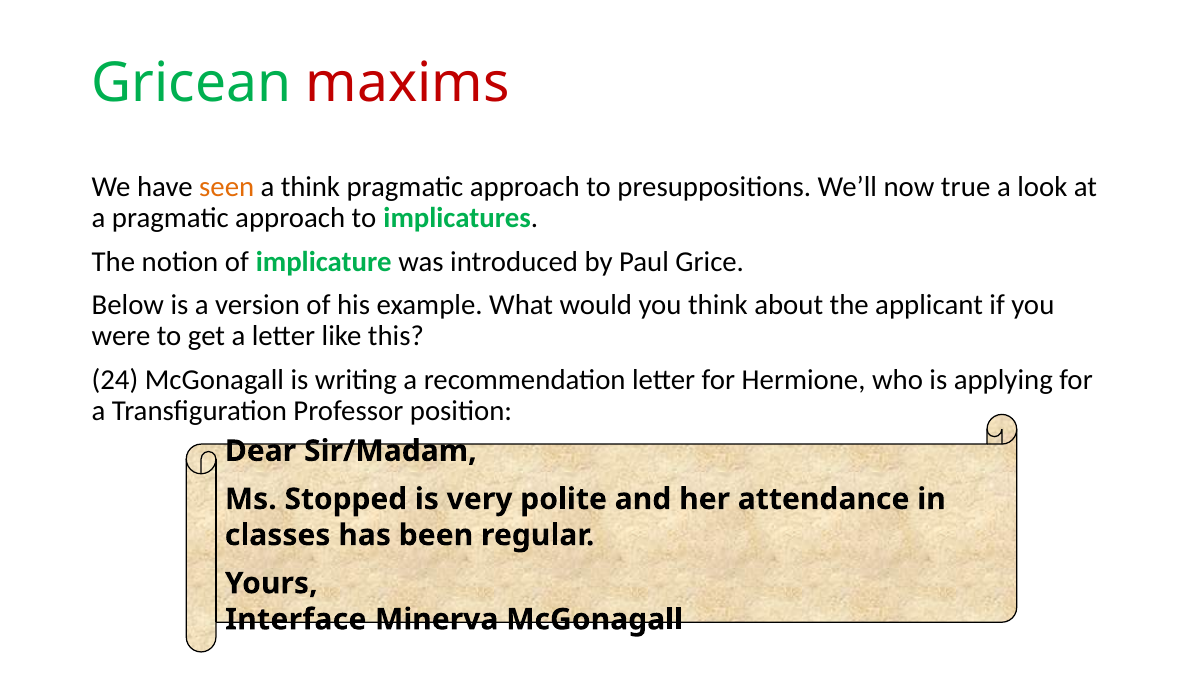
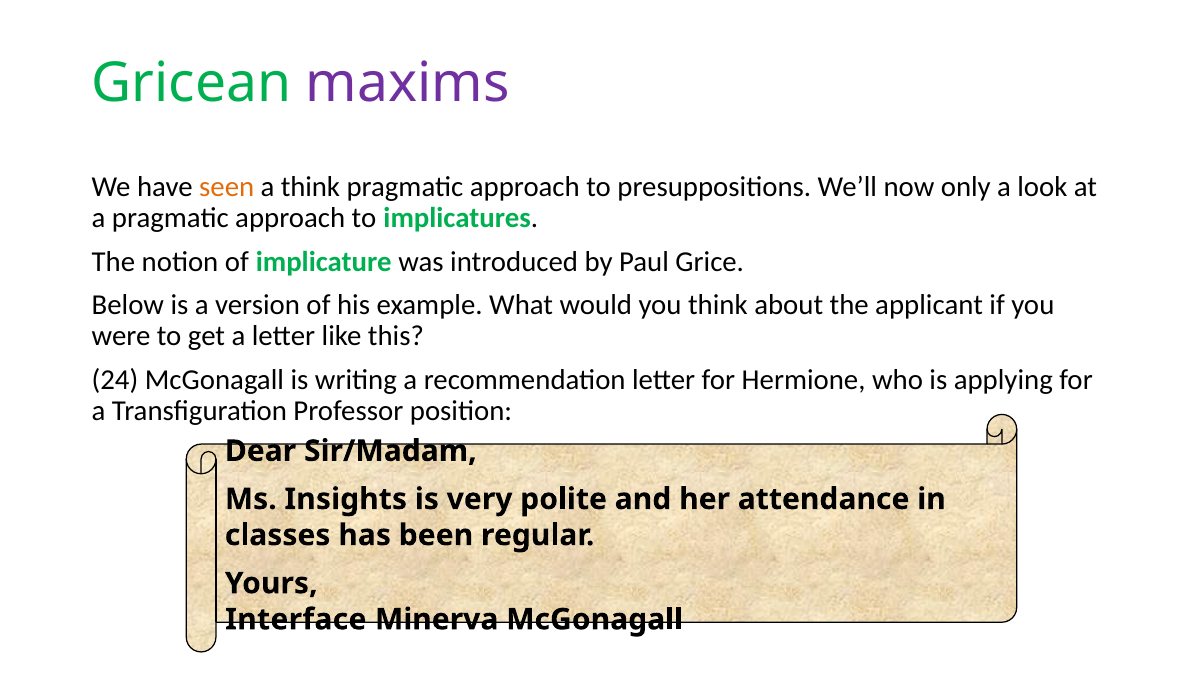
maxims colour: red -> purple
true: true -> only
Stopped: Stopped -> Insights
